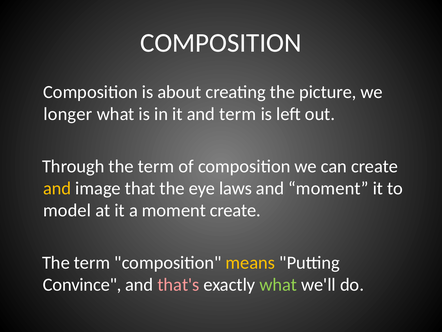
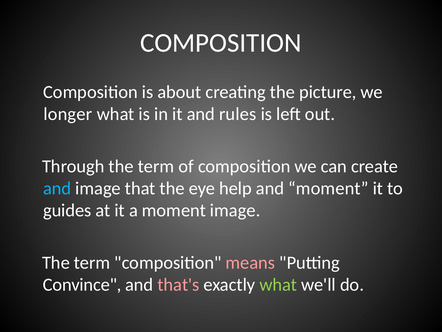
and term: term -> rules
and at (57, 188) colour: yellow -> light blue
laws: laws -> help
model: model -> guides
moment create: create -> image
means colour: yellow -> pink
